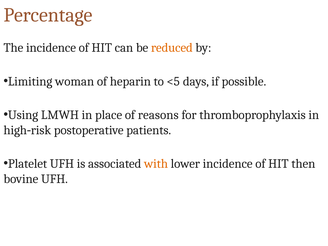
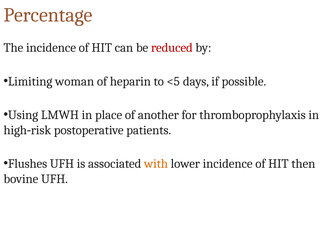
reduced colour: orange -> red
reasons: reasons -> another
Platelet: Platelet -> Flushes
